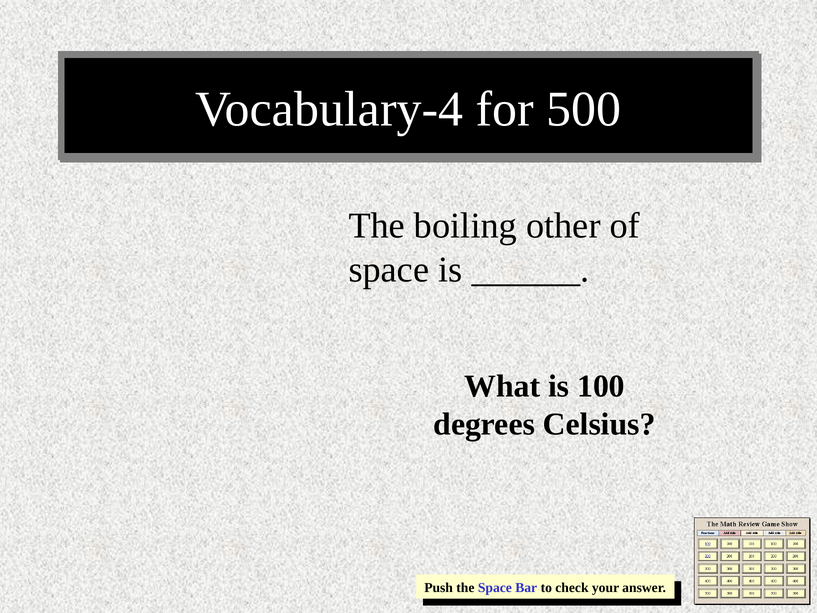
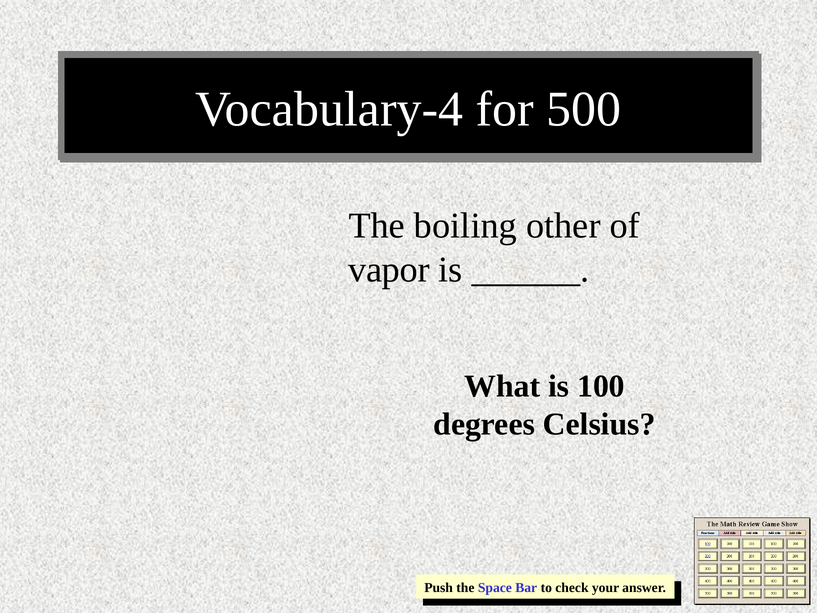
space at (389, 269): space -> vapor
